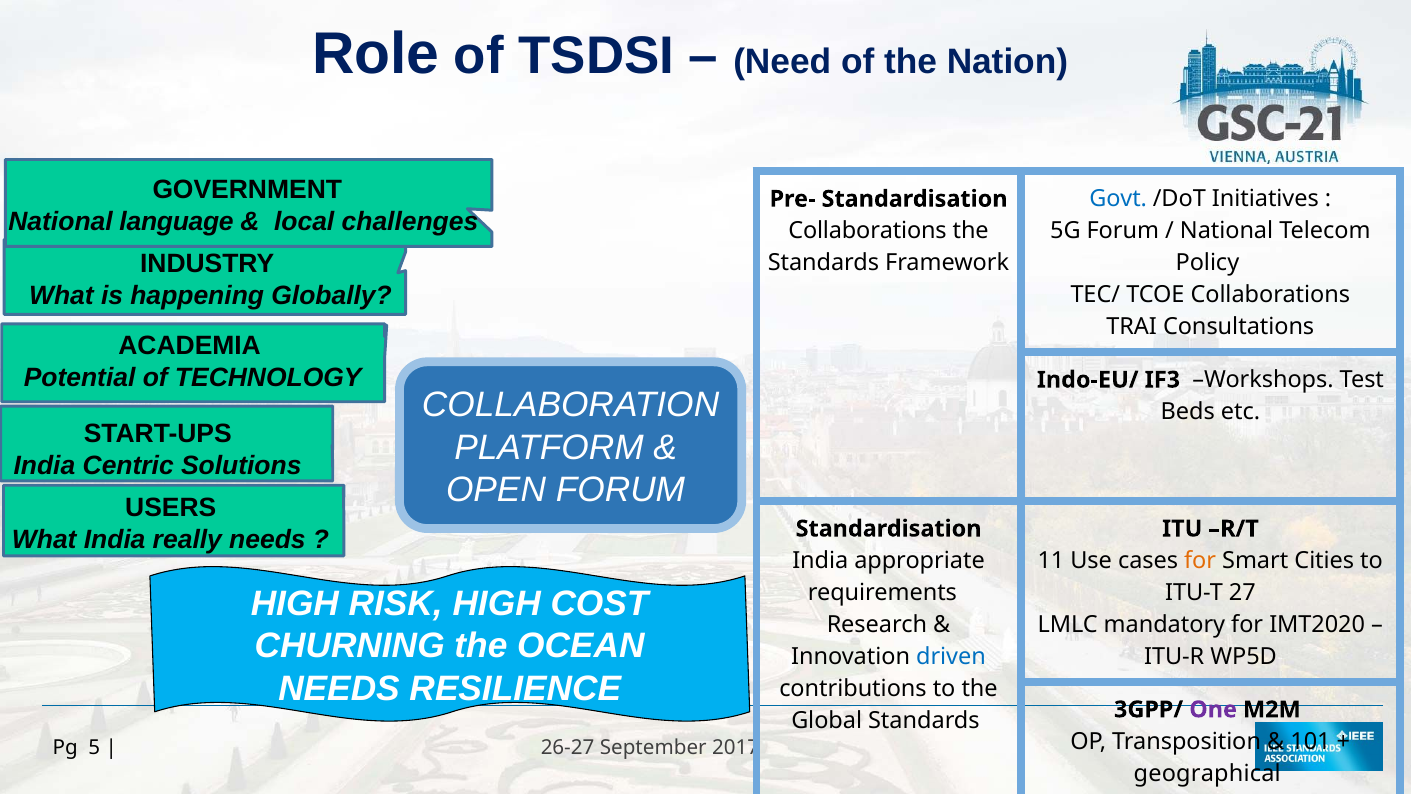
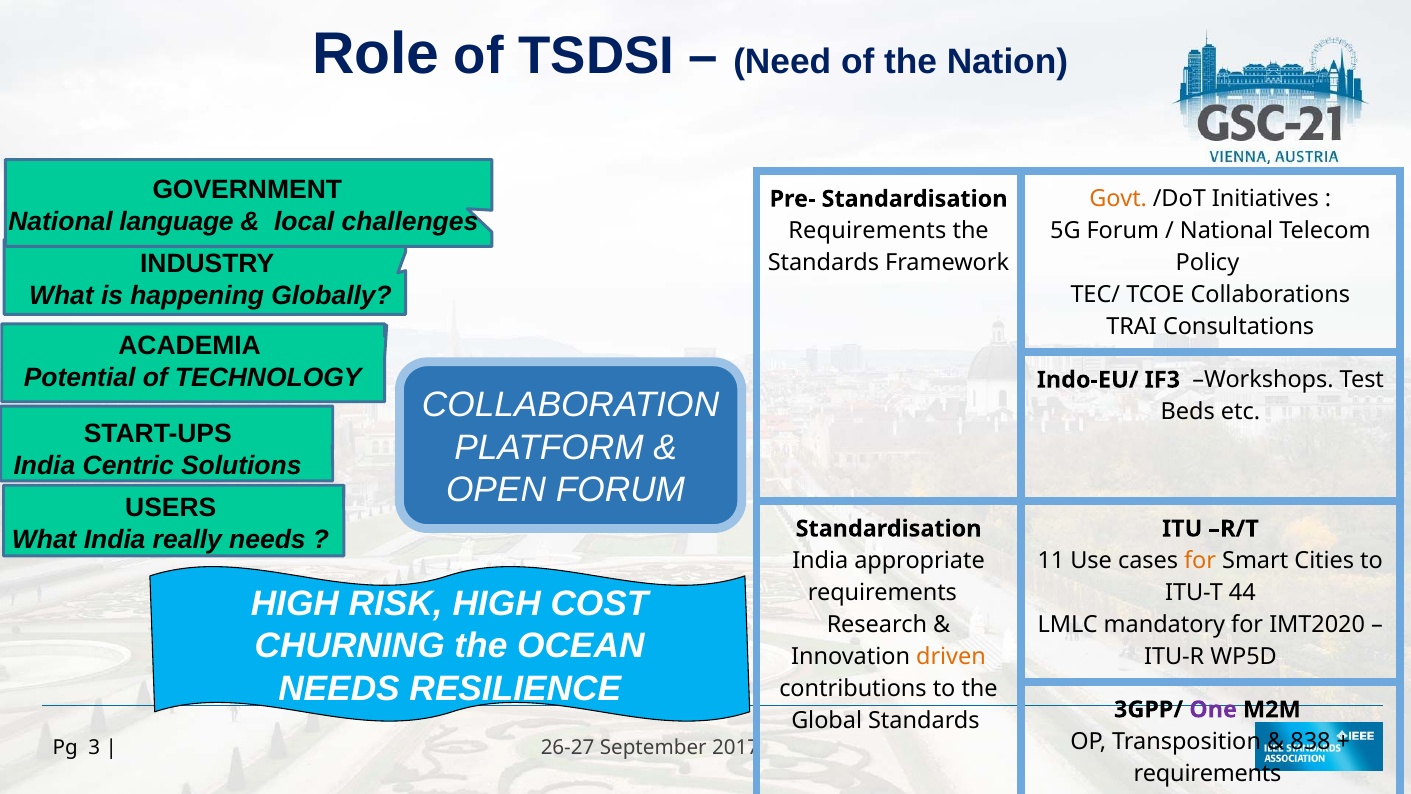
Govt colour: blue -> orange
Collaborations at (868, 231): Collaborations -> Requirements
27: 27 -> 44
driven colour: blue -> orange
101: 101 -> 838
5: 5 -> 3
geographical at (1207, 773): geographical -> requirements
